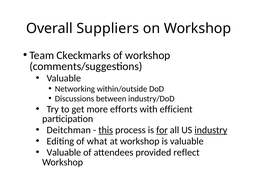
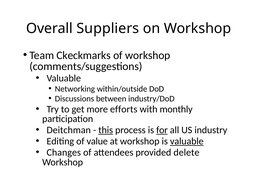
efficient: efficient -> monthly
industry underline: present -> none
what: what -> value
valuable at (187, 141) underline: none -> present
Valuable at (64, 152): Valuable -> Changes
reflect: reflect -> delete
